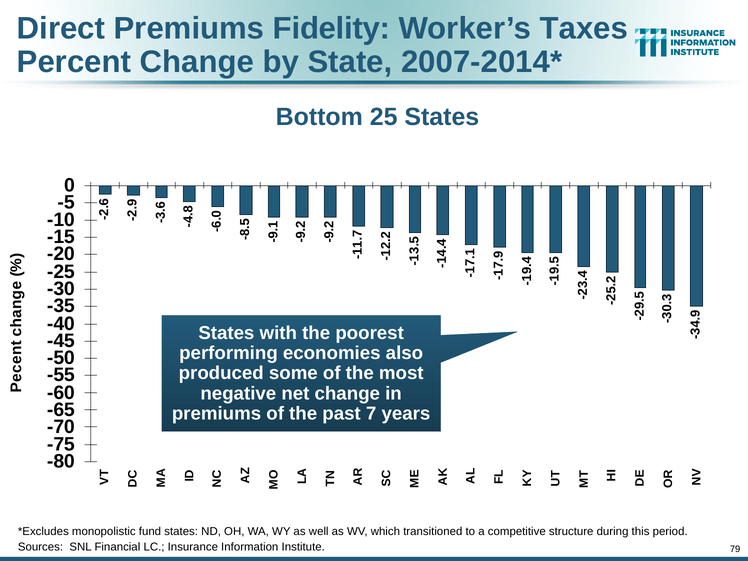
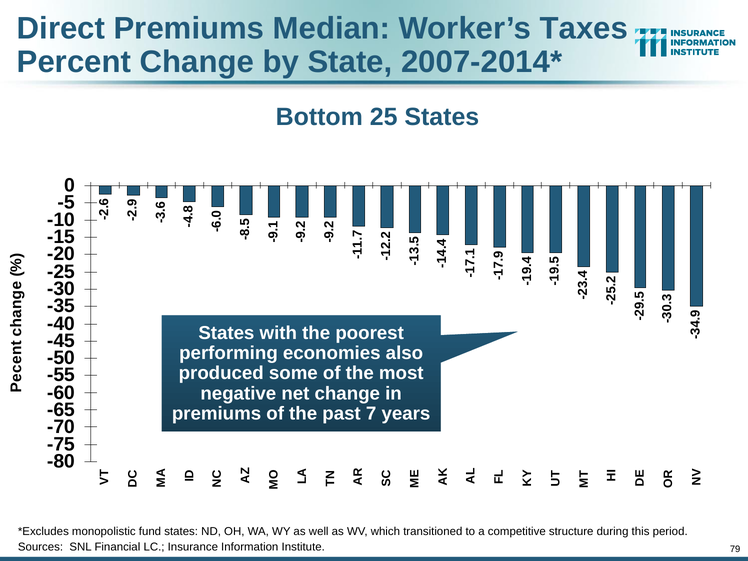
Fidelity: Fidelity -> Median
